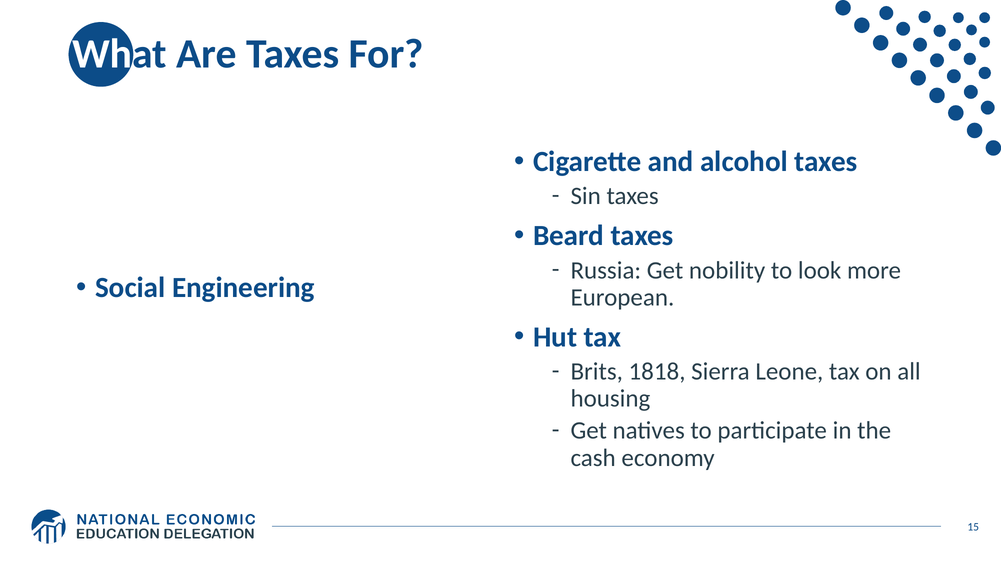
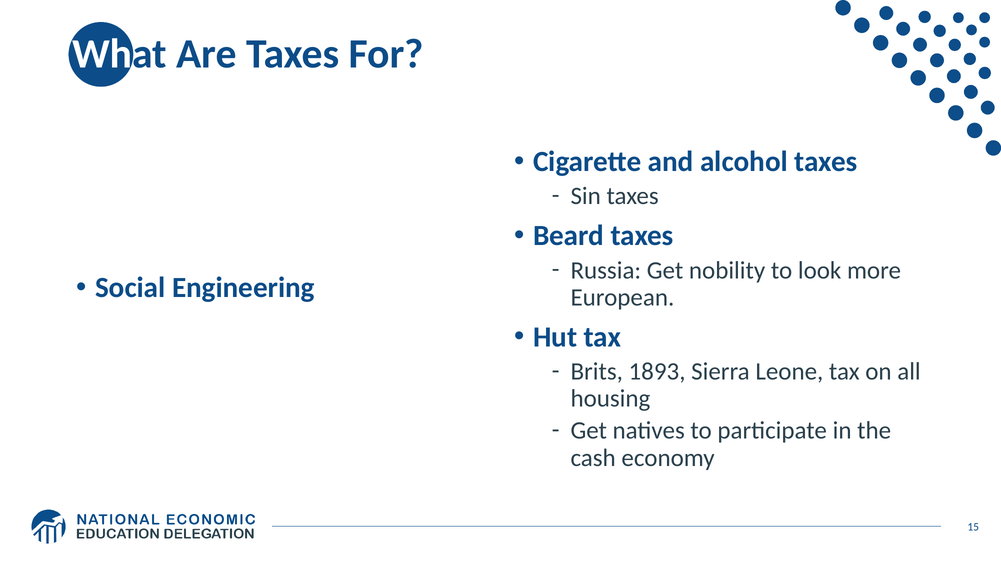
1818: 1818 -> 1893
